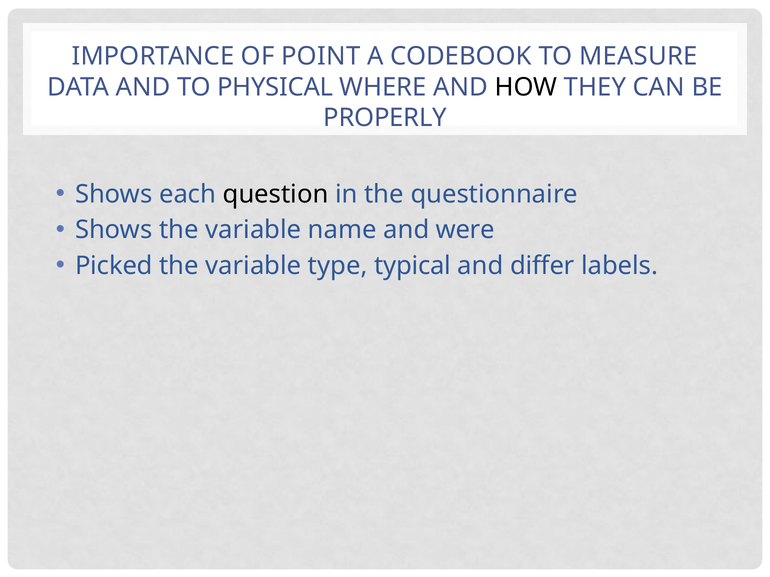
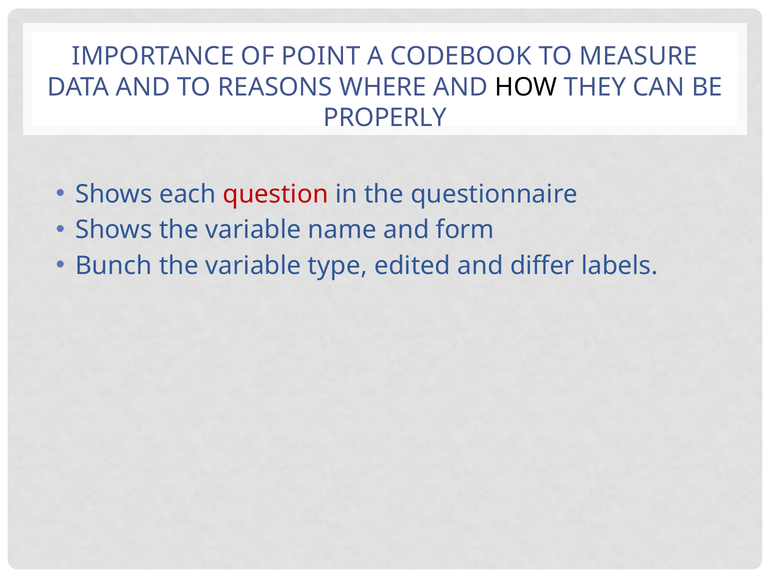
PHYSICAL: PHYSICAL -> REASONS
question colour: black -> red
were: were -> form
Picked: Picked -> Bunch
typical: typical -> edited
